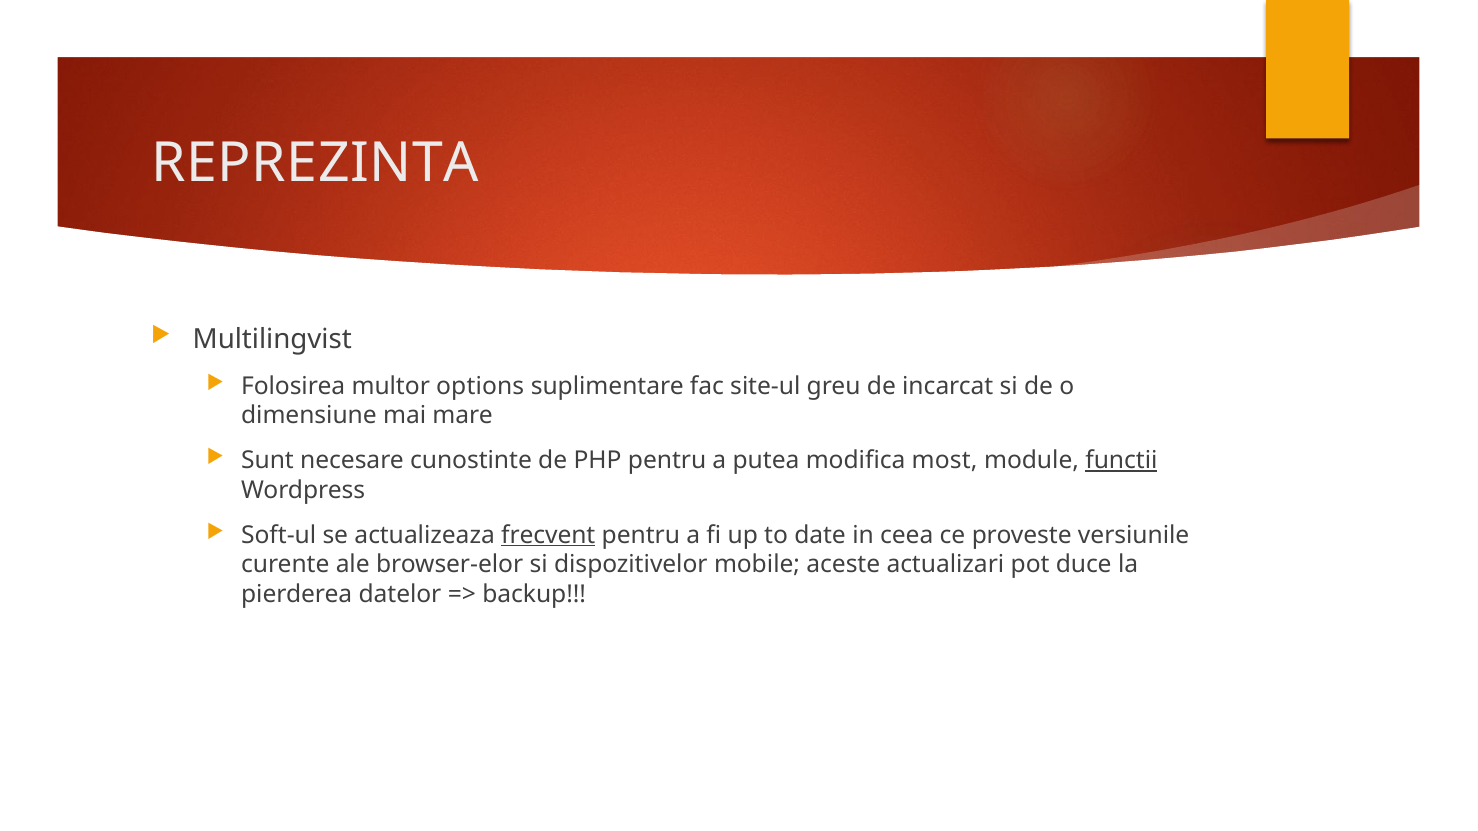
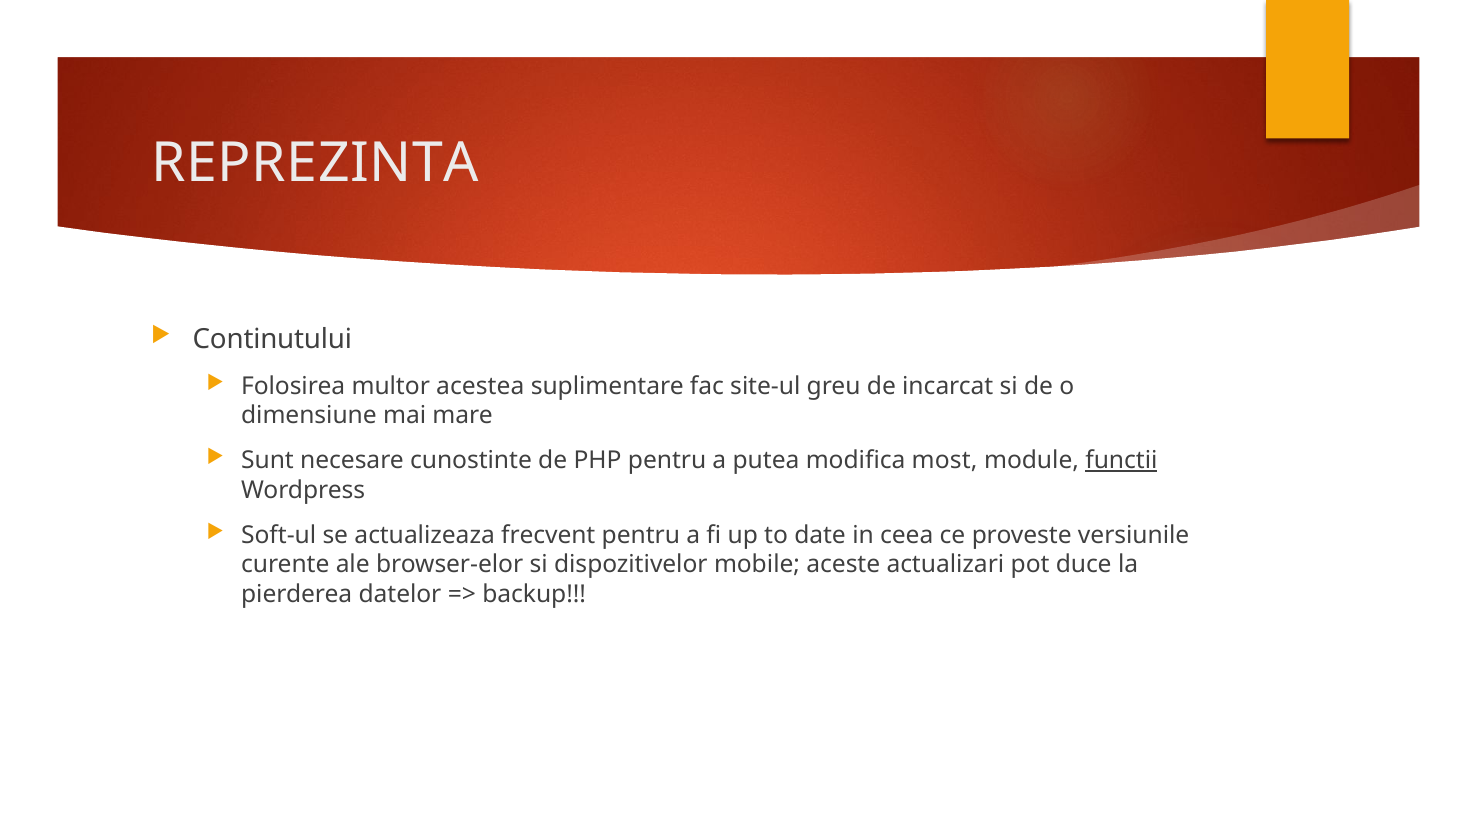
Multilingvist: Multilingvist -> Continutului
options: options -> acestea
frecvent underline: present -> none
